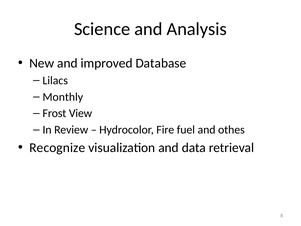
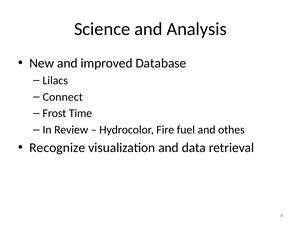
Monthly: Monthly -> Connect
View: View -> Time
